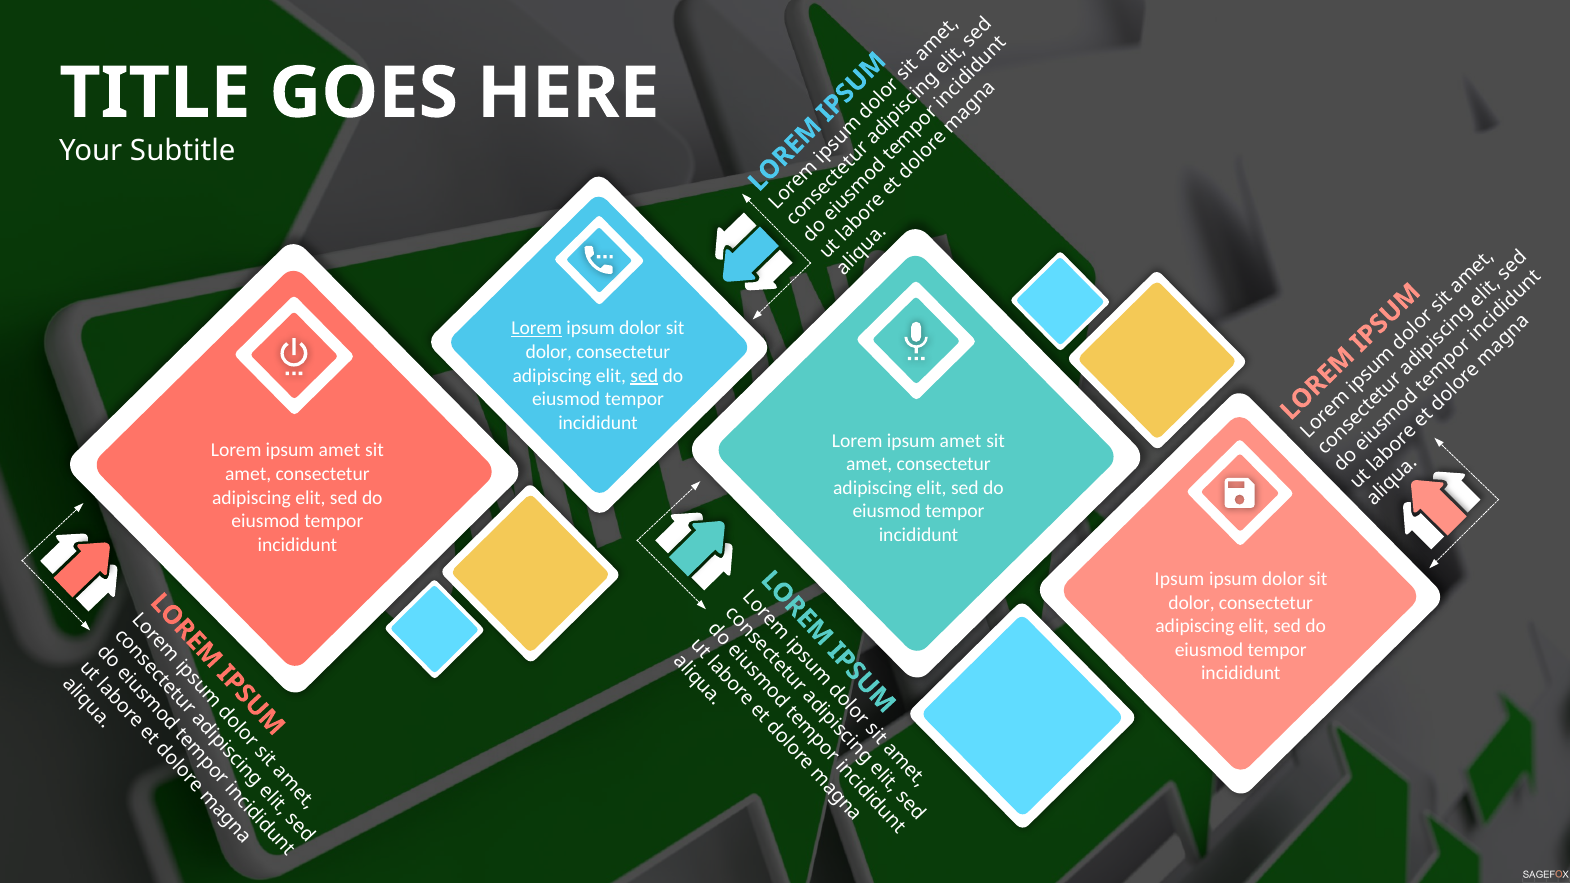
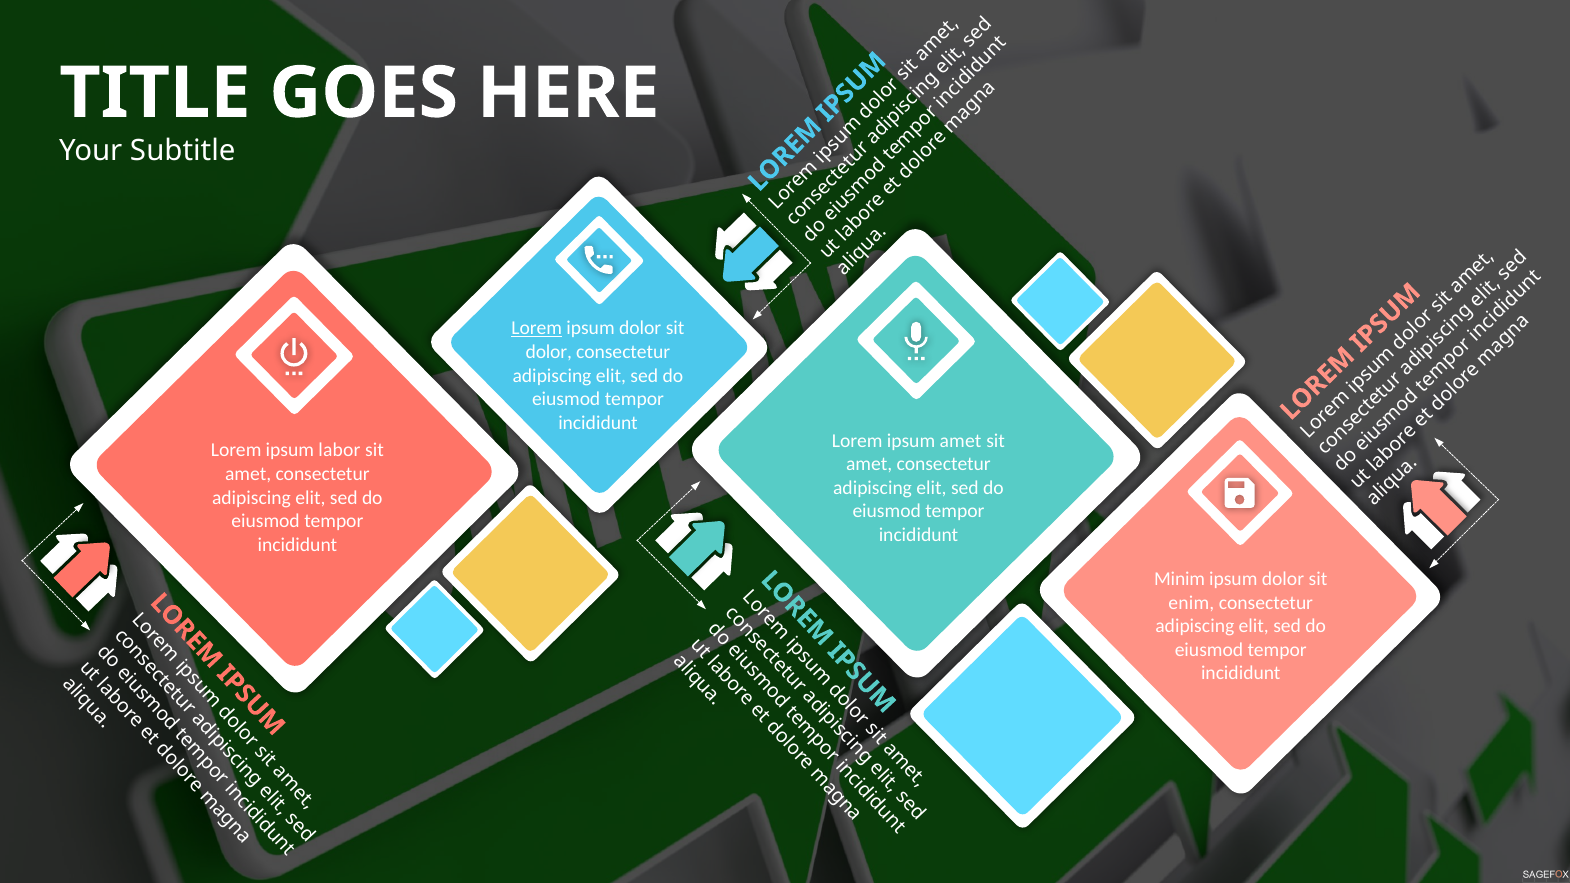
sed at (644, 376) underline: present -> none
amet at (339, 451): amet -> labor
Ipsum at (1179, 579): Ipsum -> Minim
dolor at (1192, 603): dolor -> enim
